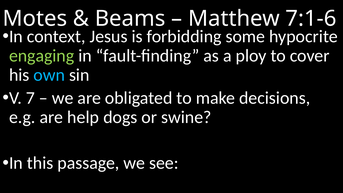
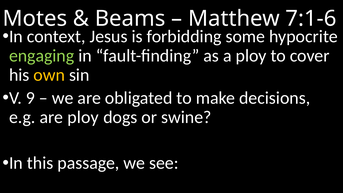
own colour: light blue -> yellow
7: 7 -> 9
are help: help -> ploy
